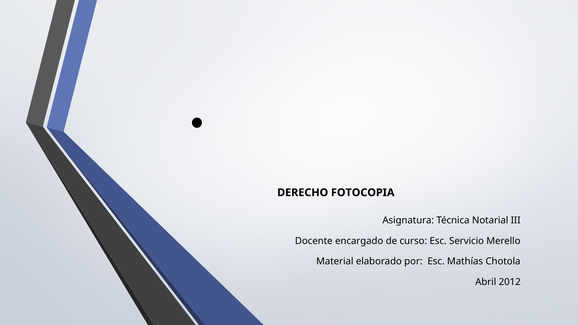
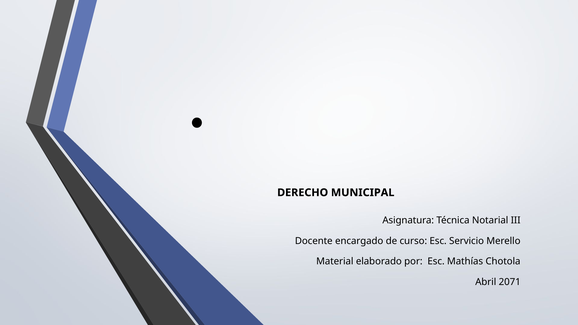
FOTOCOPIA: FOTOCOPIA -> MUNICIPAL
2012: 2012 -> 2071
